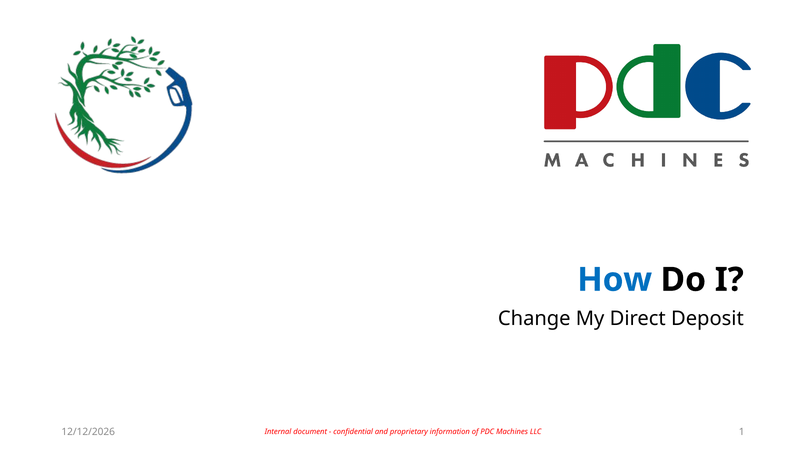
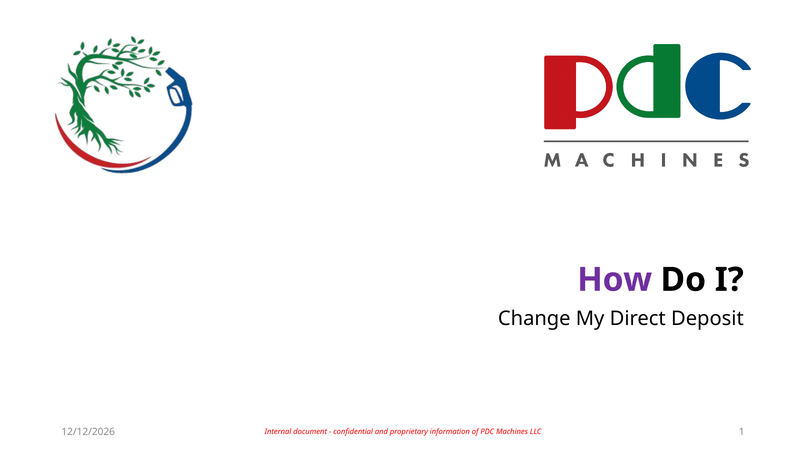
How colour: blue -> purple
